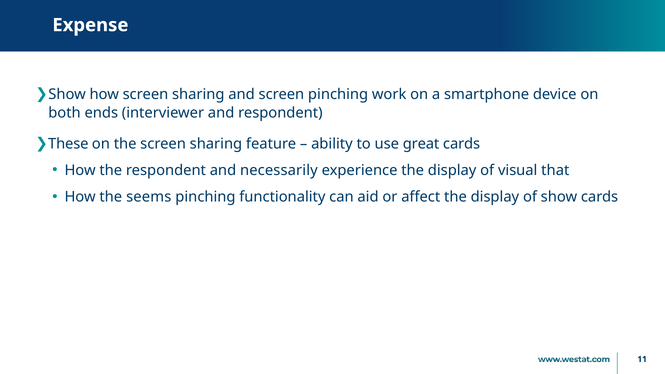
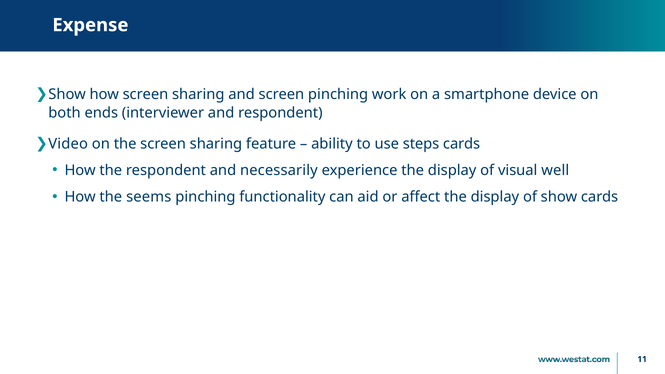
These: These -> Video
great: great -> steps
that: that -> well
